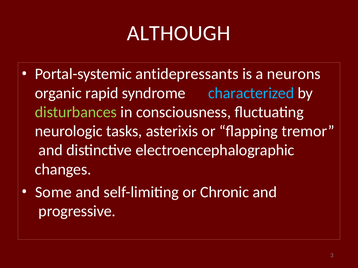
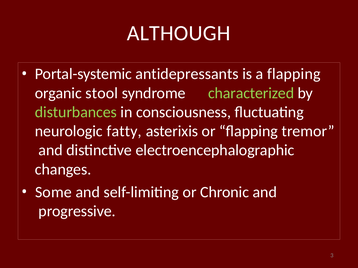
a neurons: neurons -> flapping
rapid: rapid -> stool
characterized colour: light blue -> light green
tasks: tasks -> fatty
